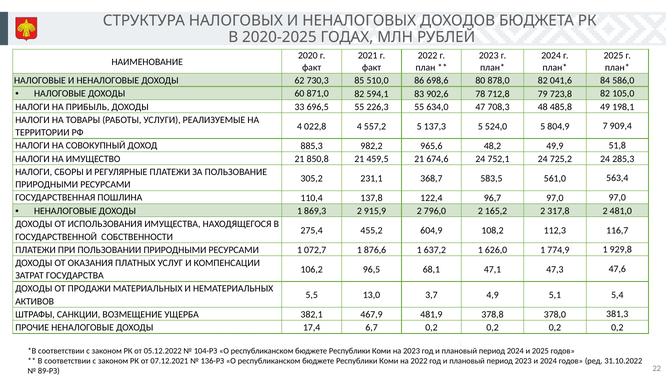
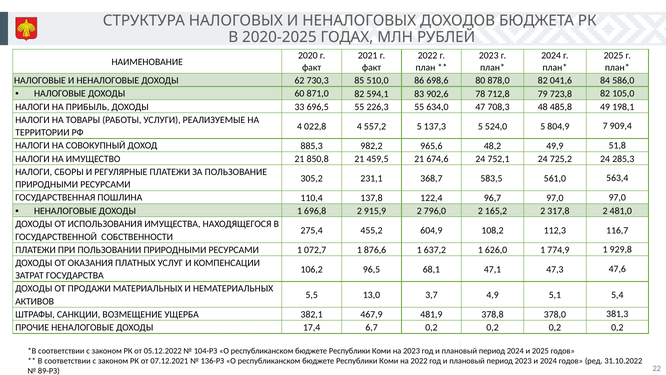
869,3: 869,3 -> 696,8
